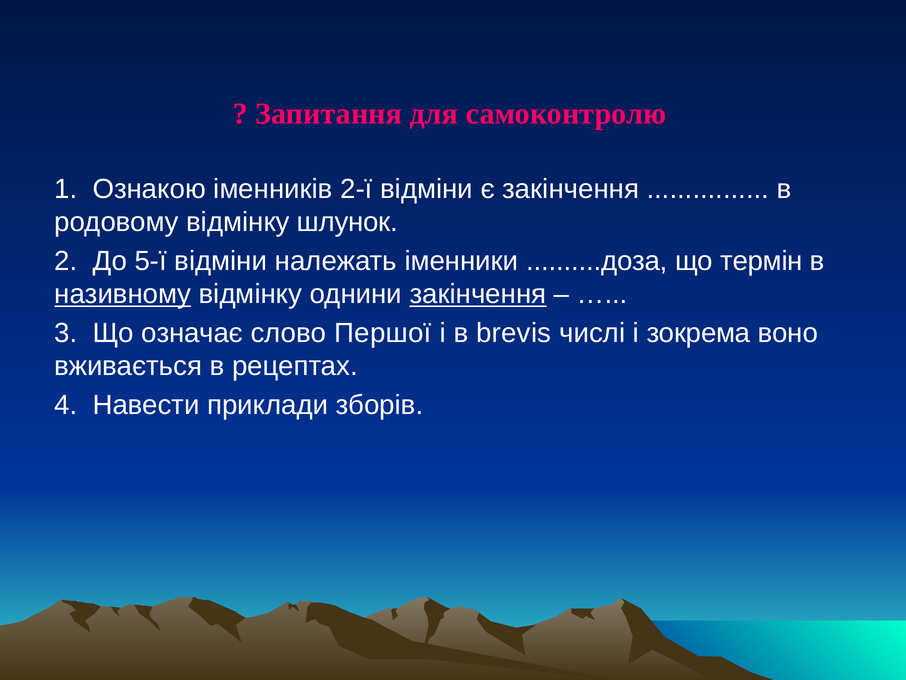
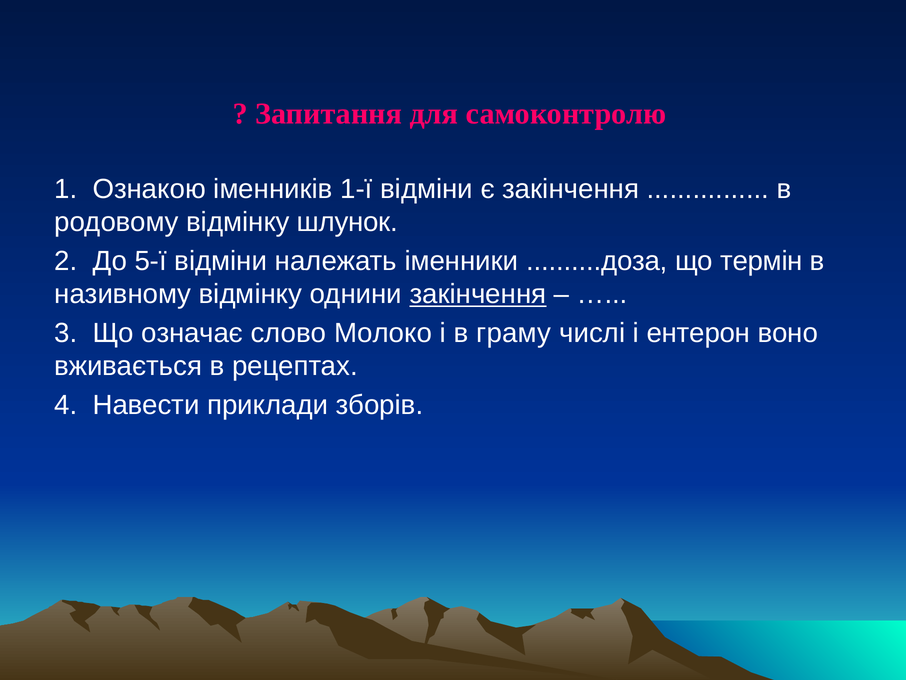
2-ї: 2-ї -> 1-ї
називному underline: present -> none
Першої: Першої -> Молоко
brevis: brevis -> граму
зокрема: зокрема -> ентерон
